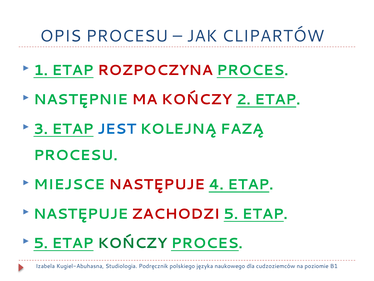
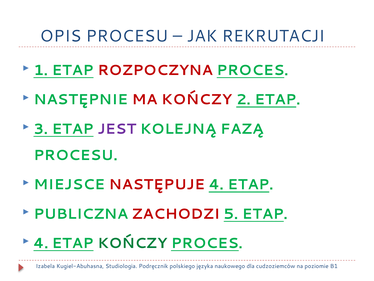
CLIPARTÓW: CLIPARTÓW -> REKRUTACJI
JEST colour: blue -> purple
NASTĘPUJE at (81, 214): NASTĘPUJE -> PUBLICZNA
5 at (41, 243): 5 -> 4
